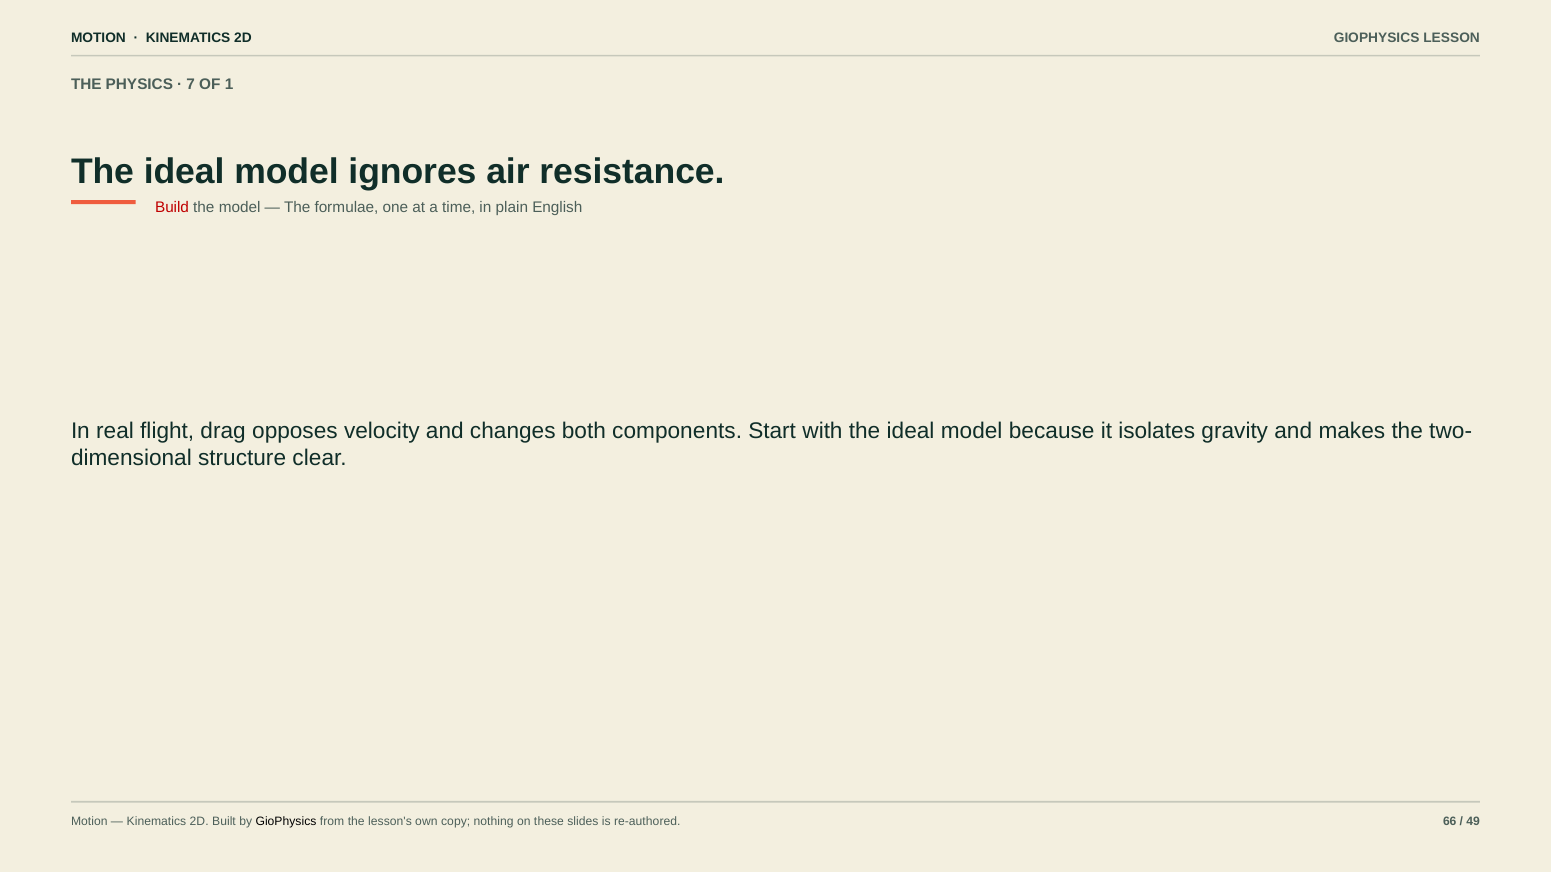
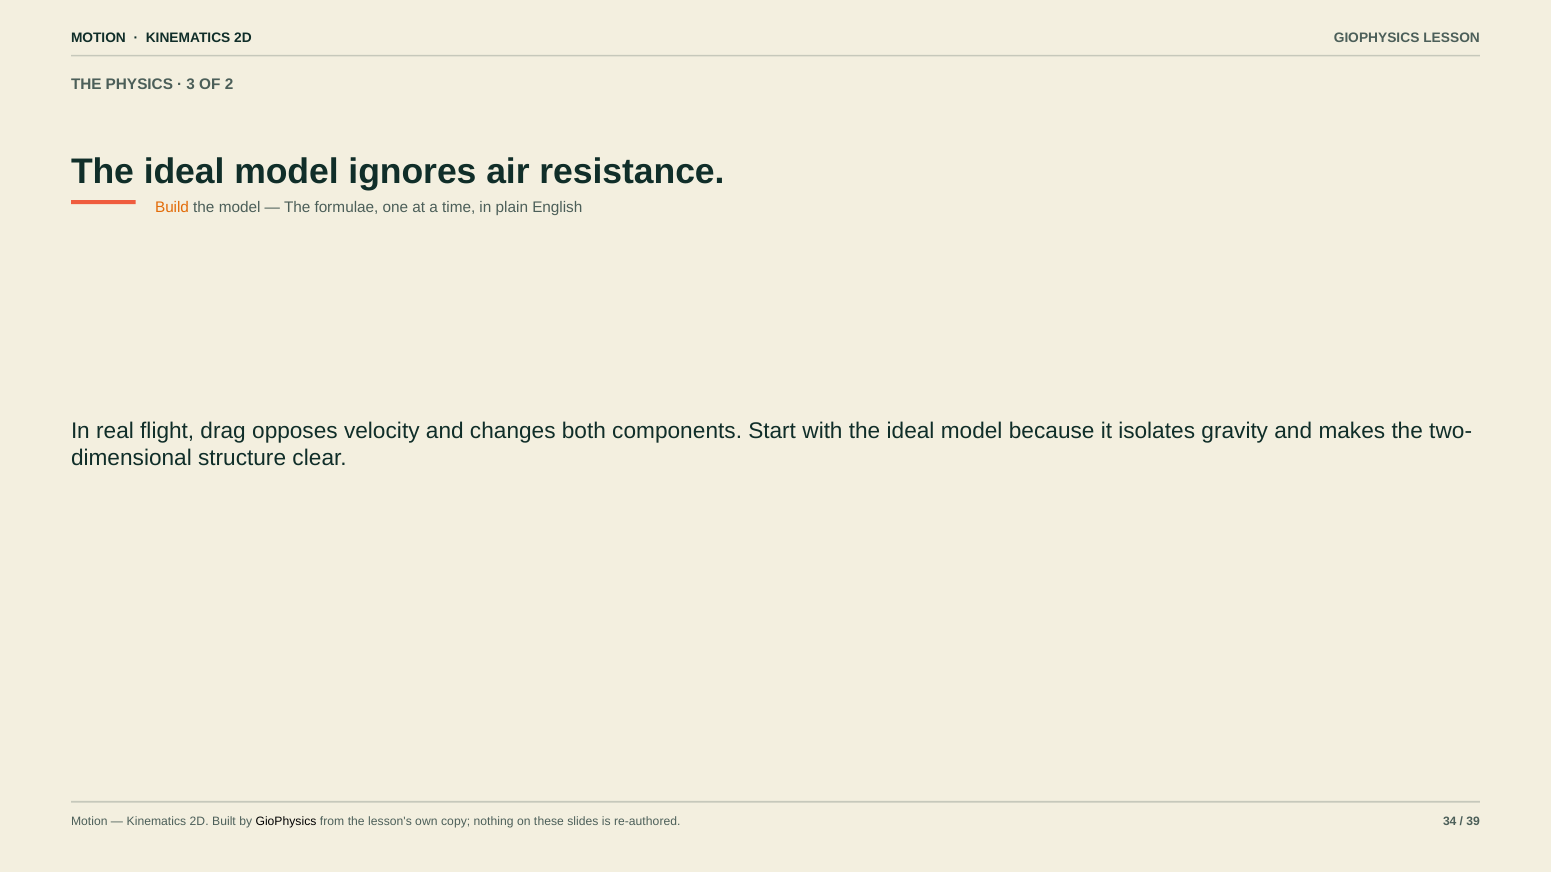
7: 7 -> 3
1: 1 -> 2
Build colour: red -> orange
66: 66 -> 34
49: 49 -> 39
